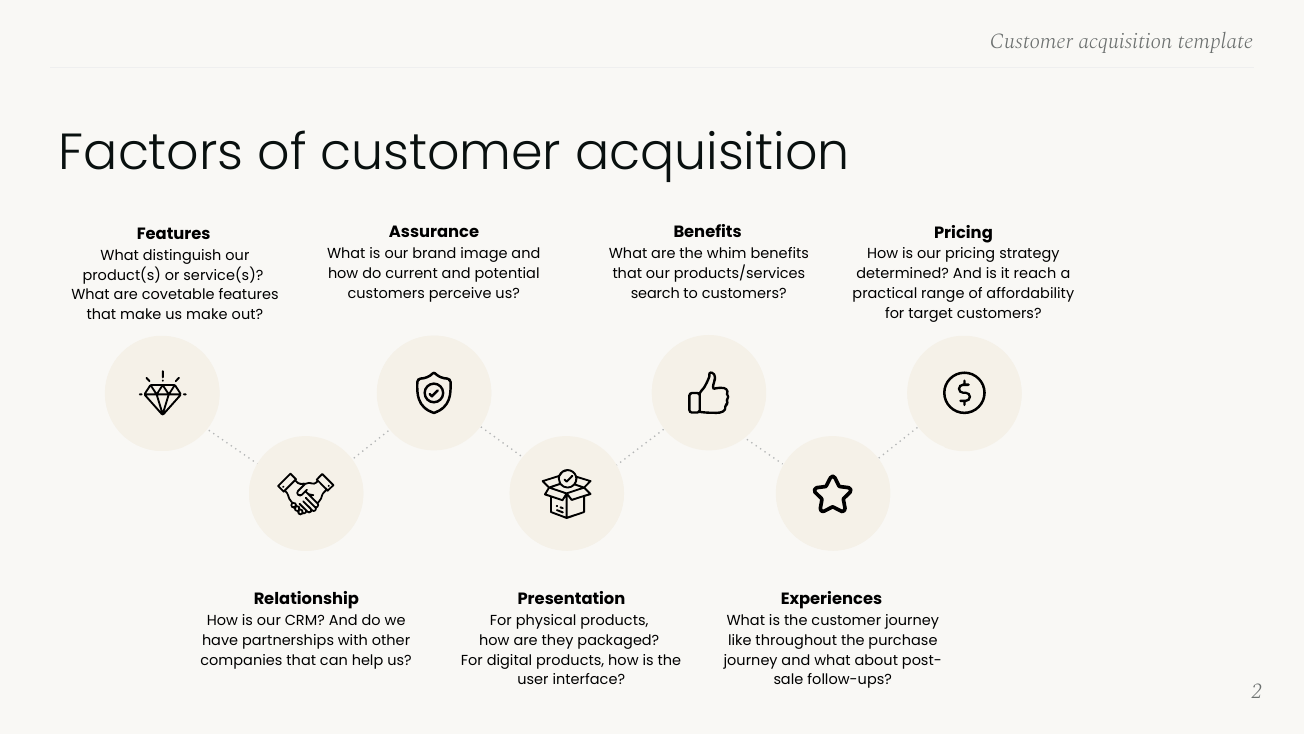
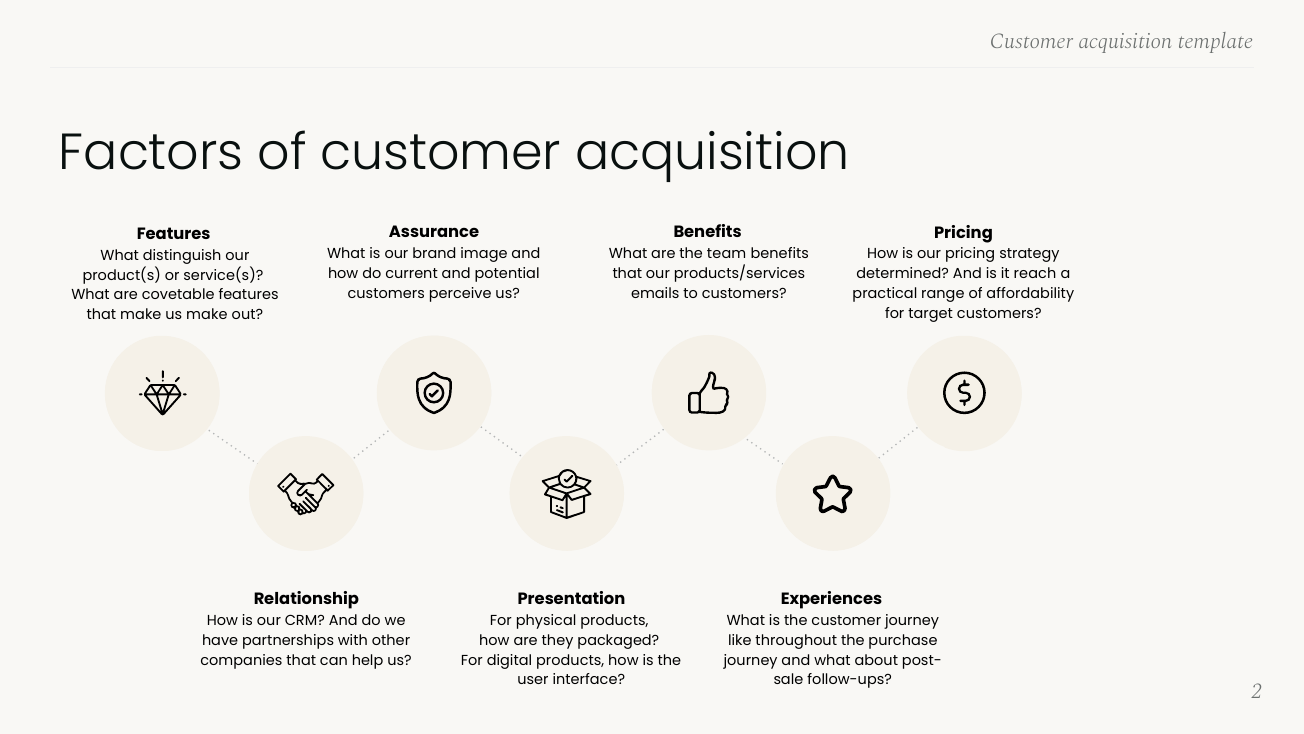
whim: whim -> team
search: search -> emails
